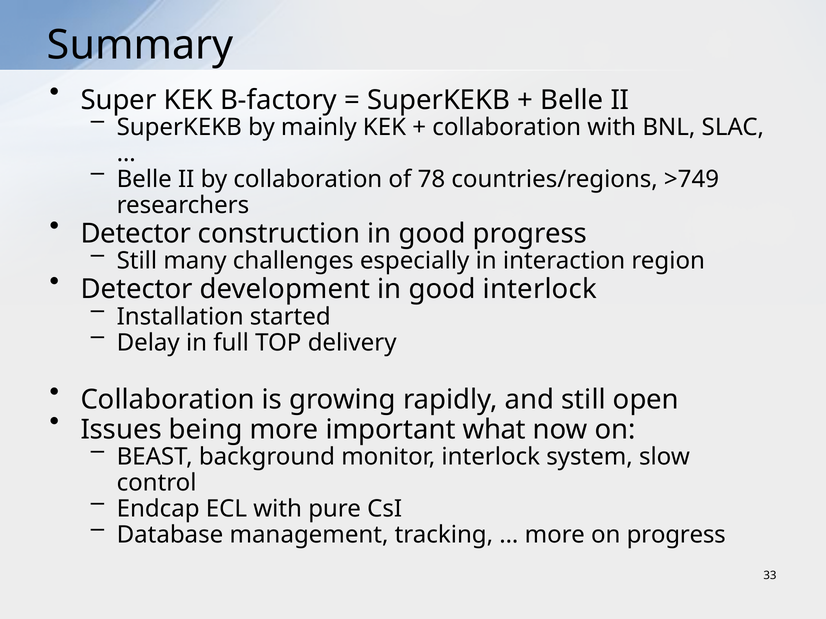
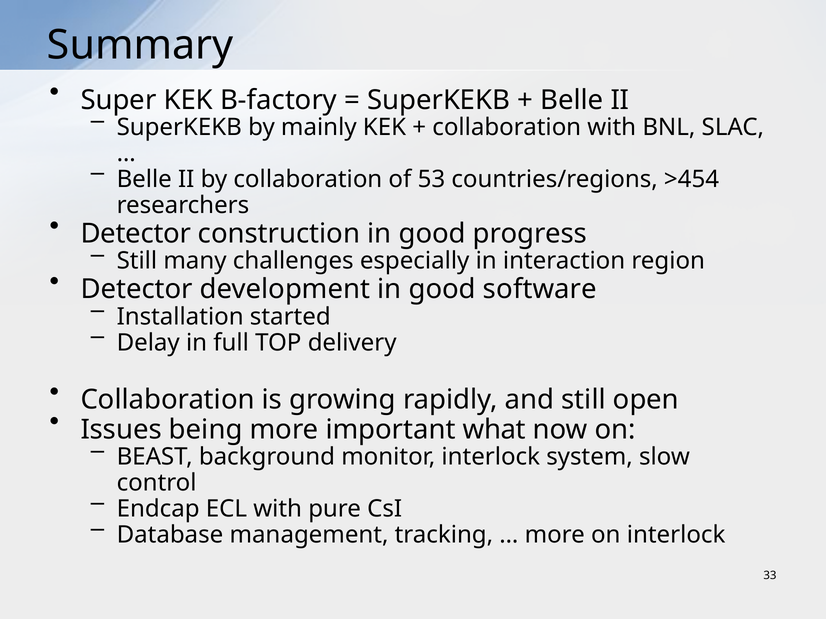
78: 78 -> 53
>749: >749 -> >454
good interlock: interlock -> software
on progress: progress -> interlock
